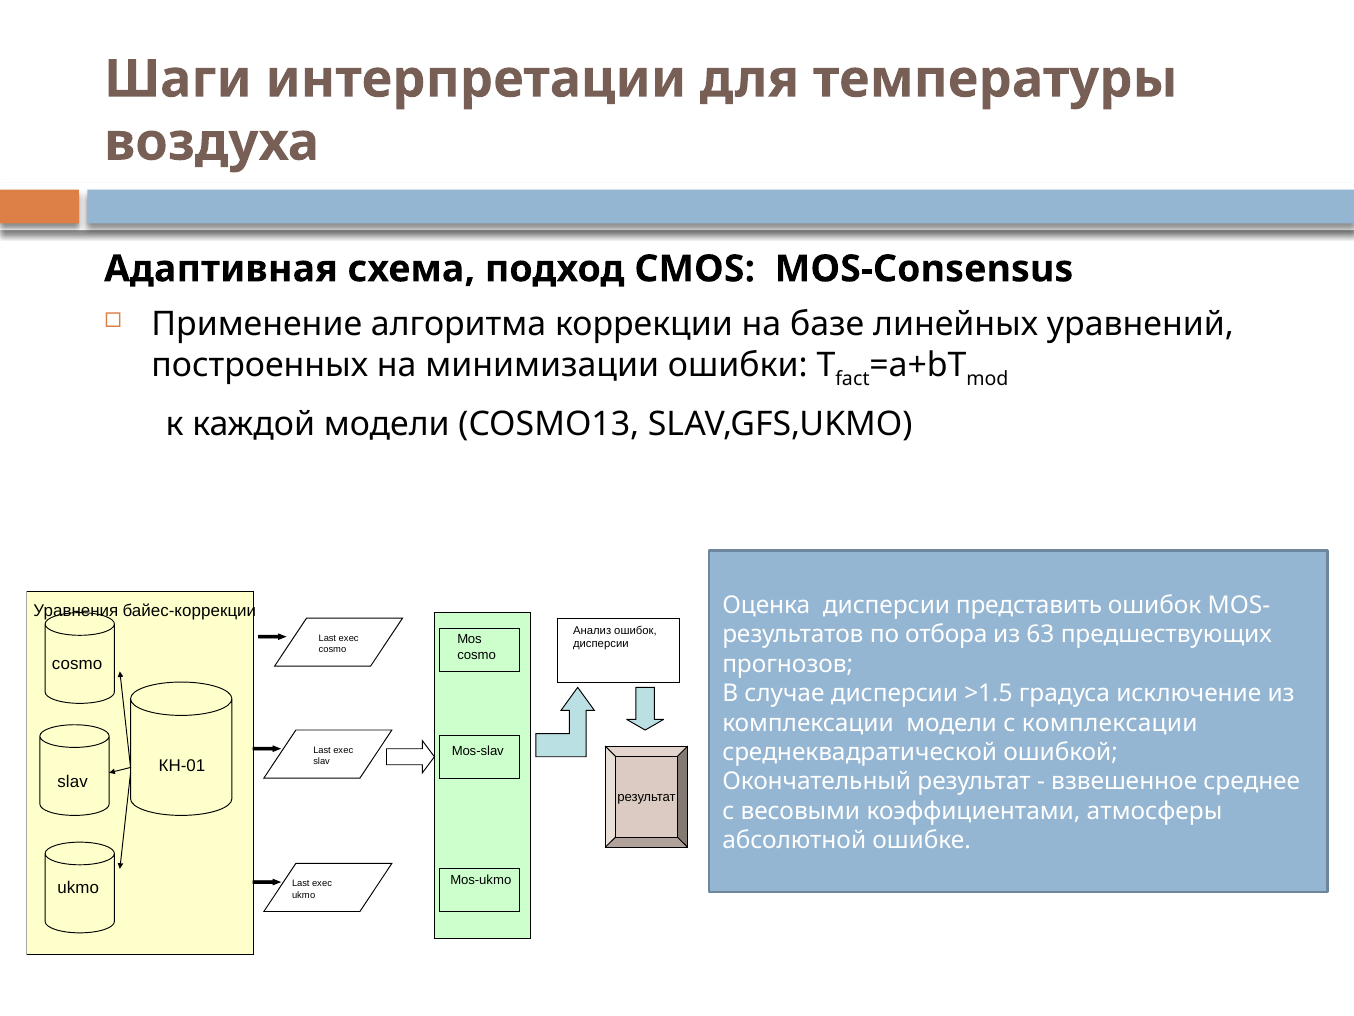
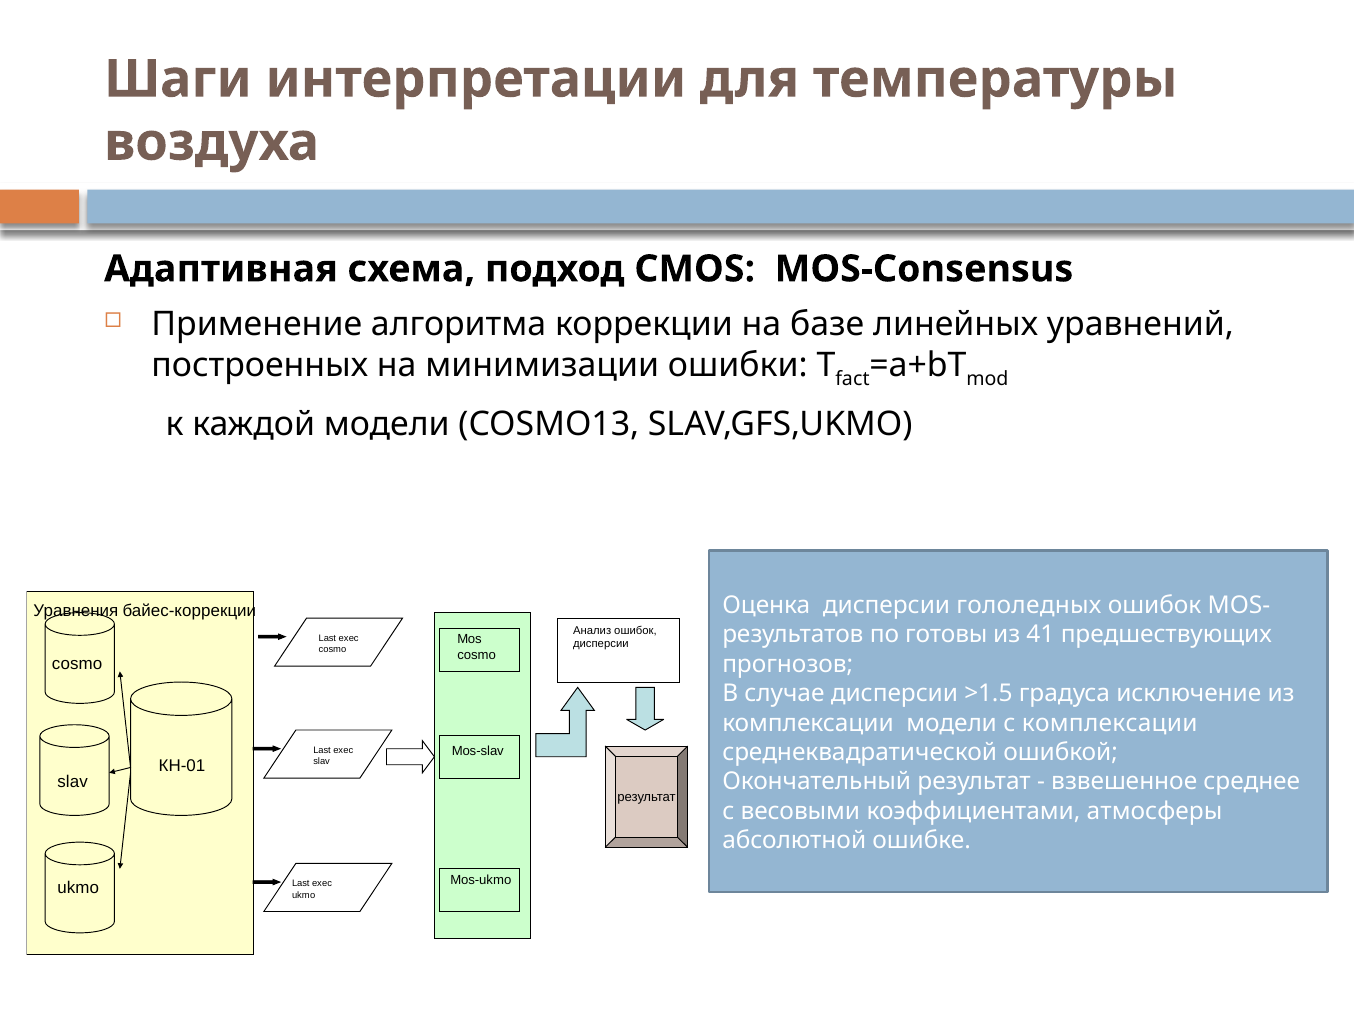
представить: представить -> гололедных
отбора: отбора -> готовы
63: 63 -> 41
